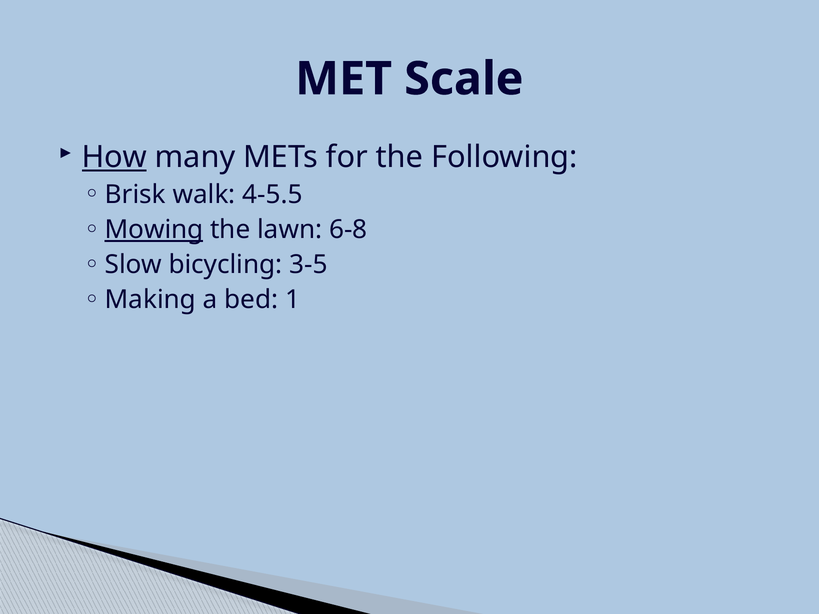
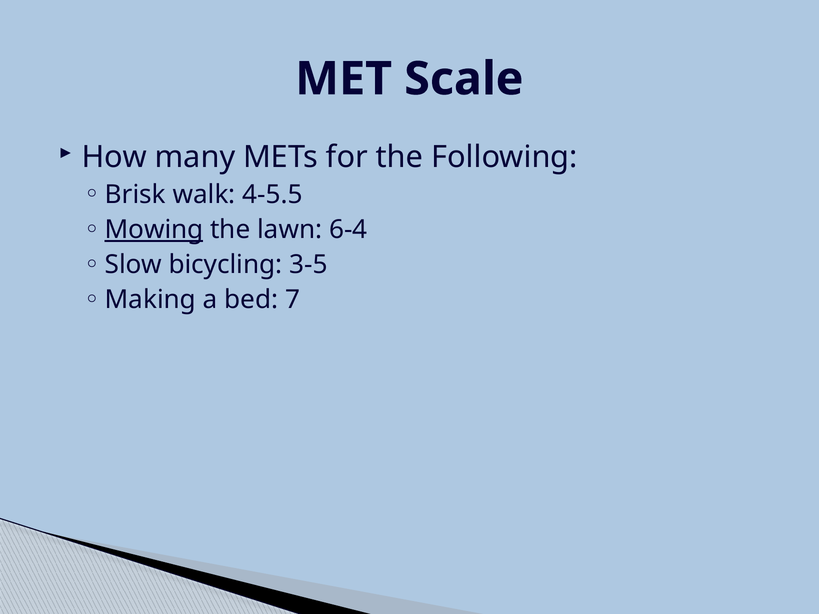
How underline: present -> none
6-8: 6-8 -> 6-4
1: 1 -> 7
